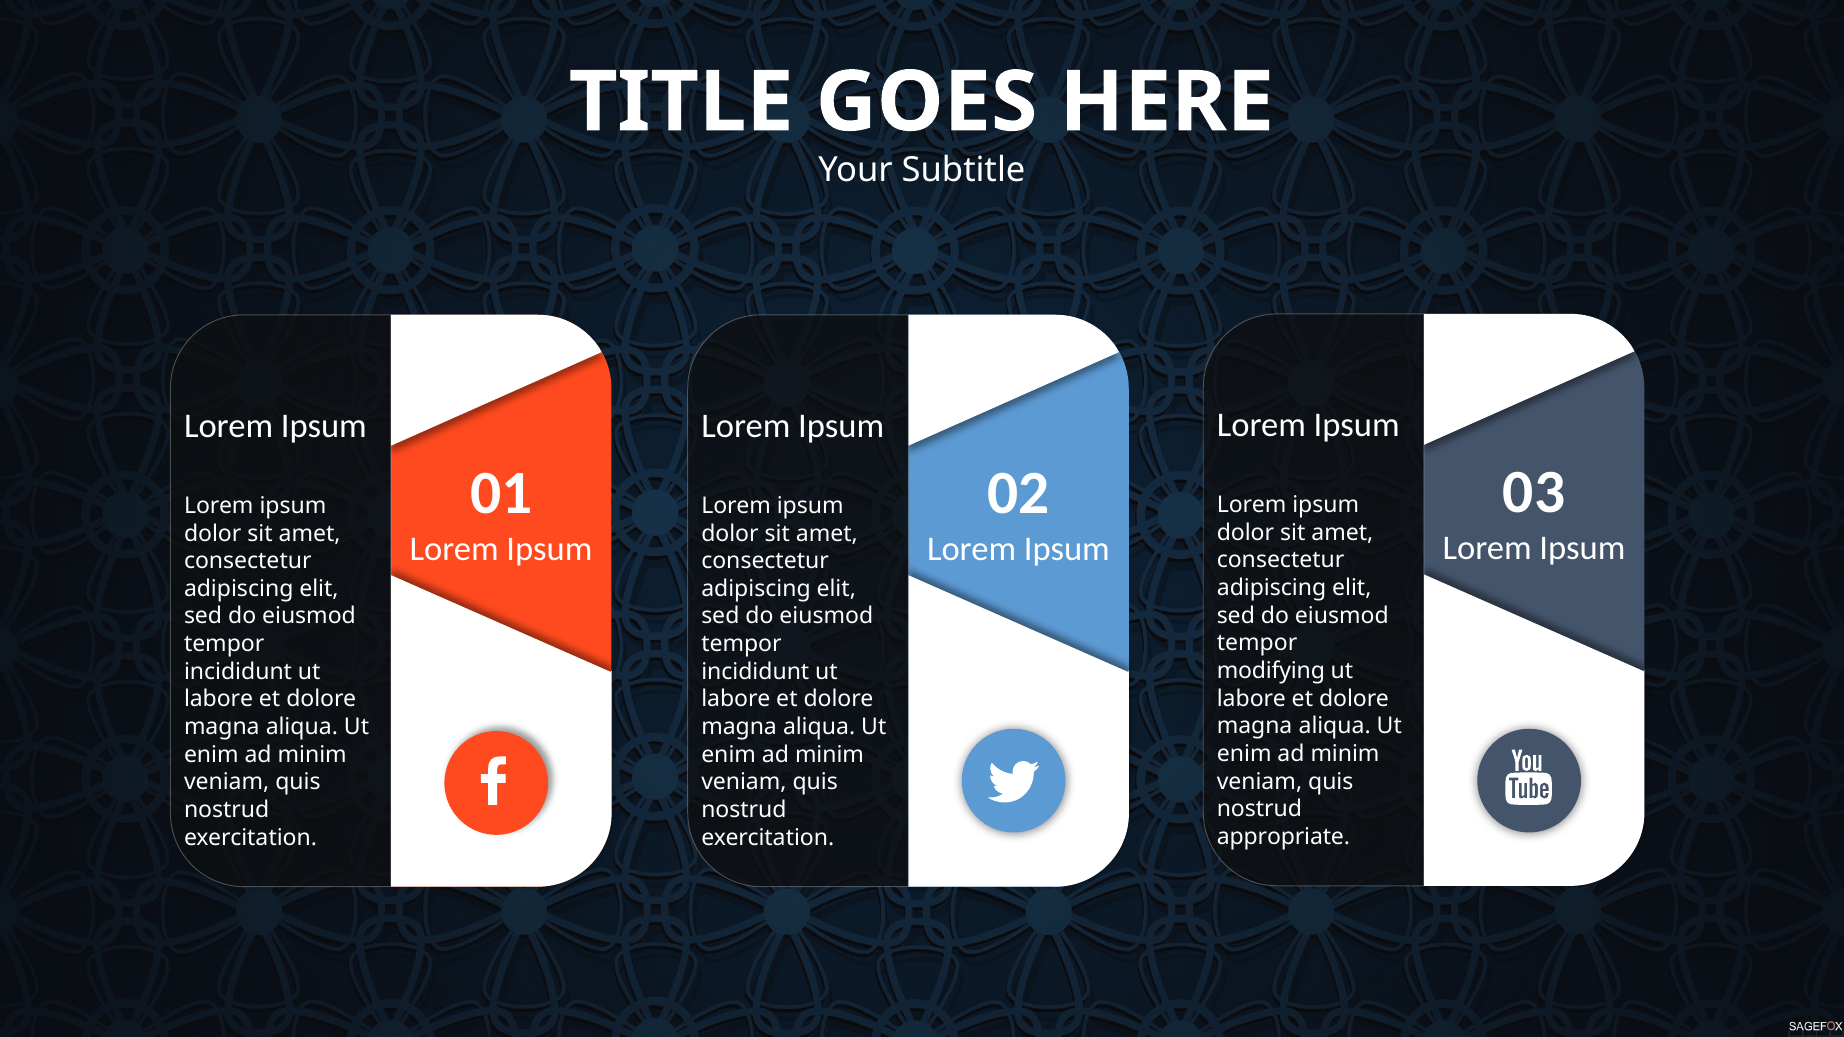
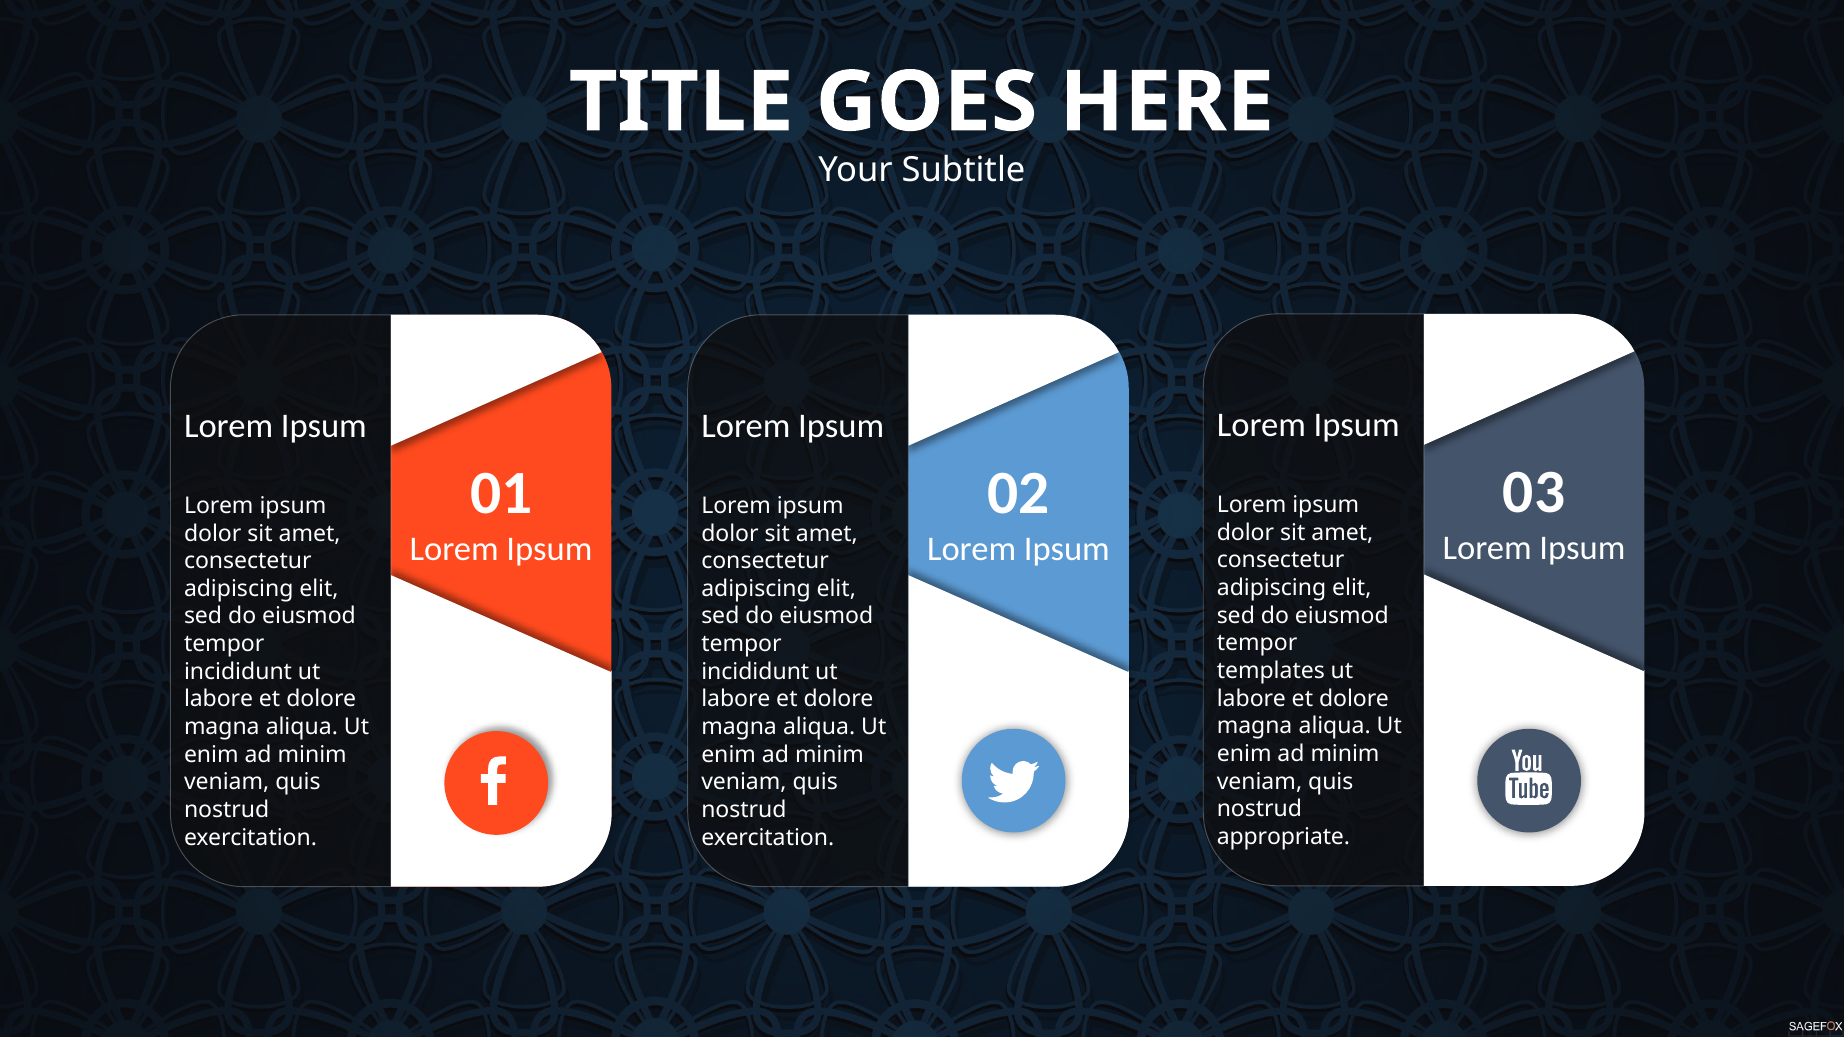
modifying: modifying -> templates
